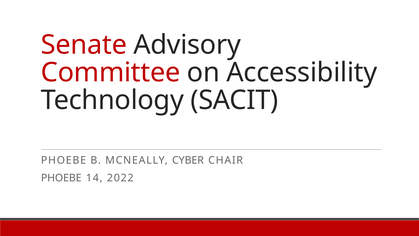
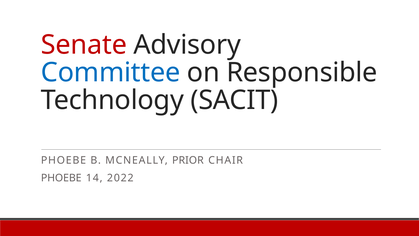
Committee colour: red -> blue
Accessibility: Accessibility -> Responsible
CYBER: CYBER -> PRIOR
